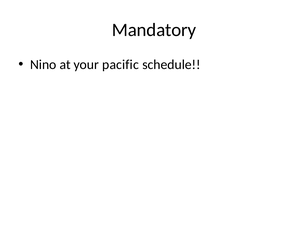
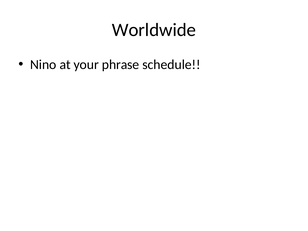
Mandatory: Mandatory -> Worldwide
pacific: pacific -> phrase
